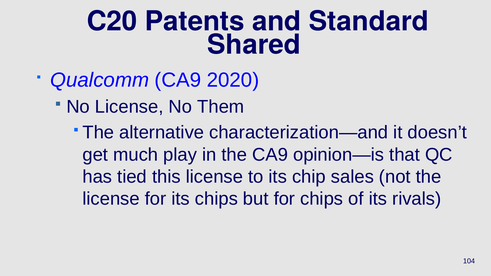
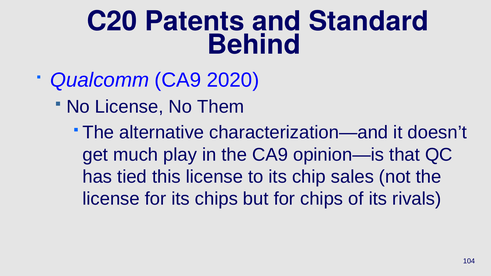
Shared: Shared -> Behind
